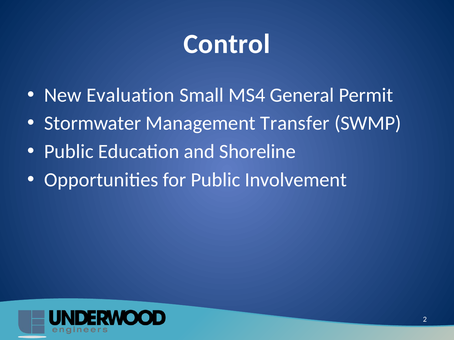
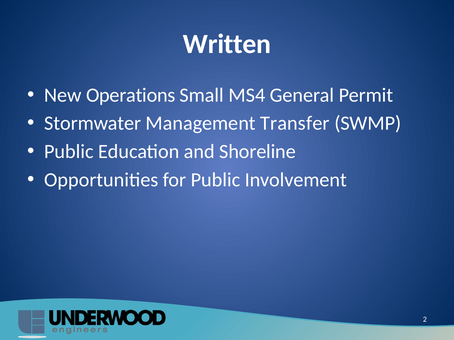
Control: Control -> Written
Evaluation: Evaluation -> Operations
